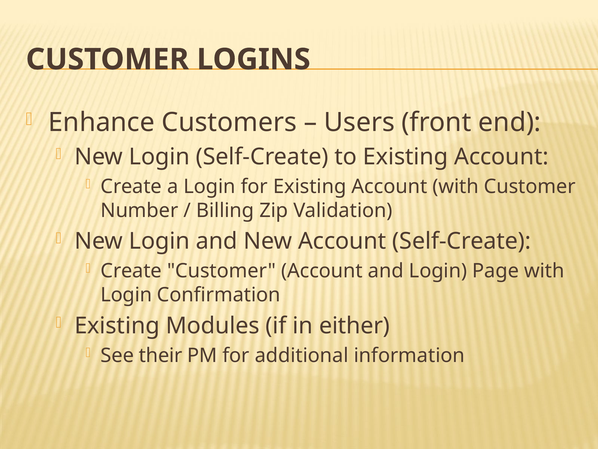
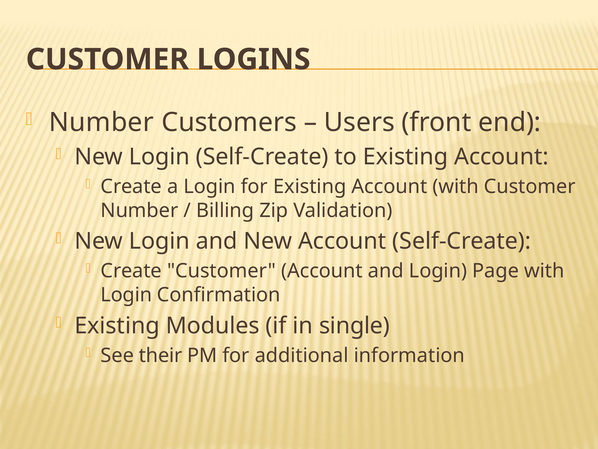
Enhance at (101, 122): Enhance -> Number
either: either -> single
